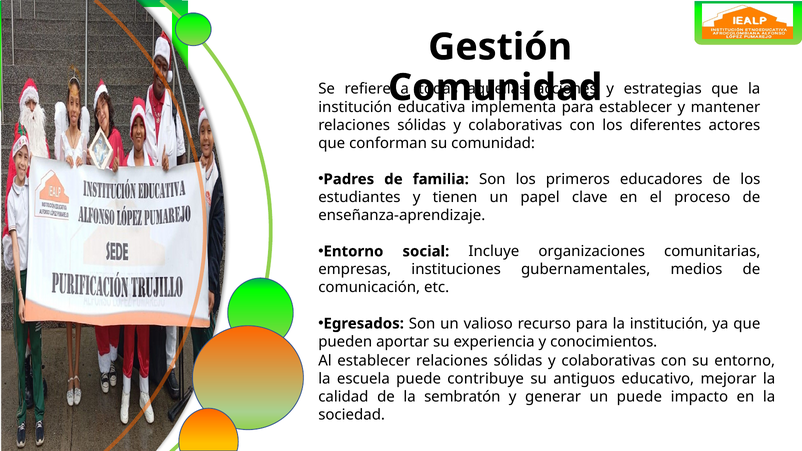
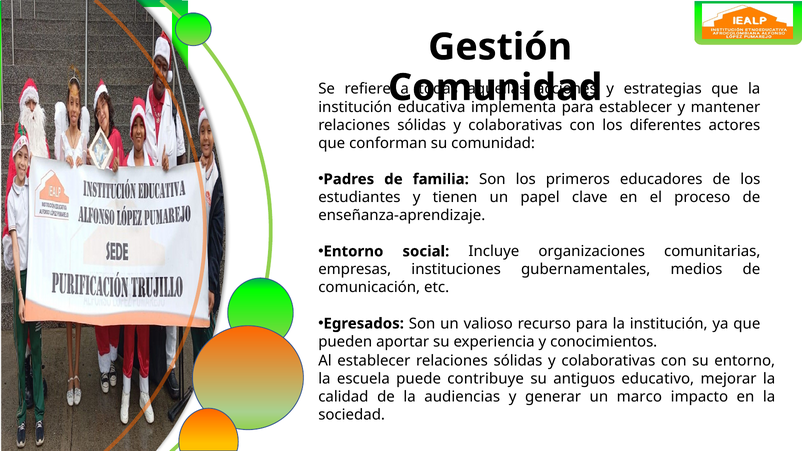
sembratón: sembratón -> audiencias
un puede: puede -> marco
